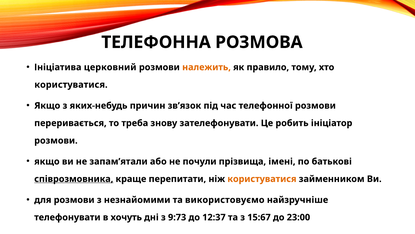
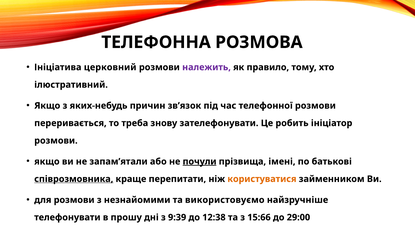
належить colour: orange -> purple
користуватися at (71, 85): користуватися -> ілюстративний
почули underline: none -> present
хочуть: хочуть -> прошу
9:73: 9:73 -> 9:39
12:37: 12:37 -> 12:38
15:67: 15:67 -> 15:66
23:00: 23:00 -> 29:00
